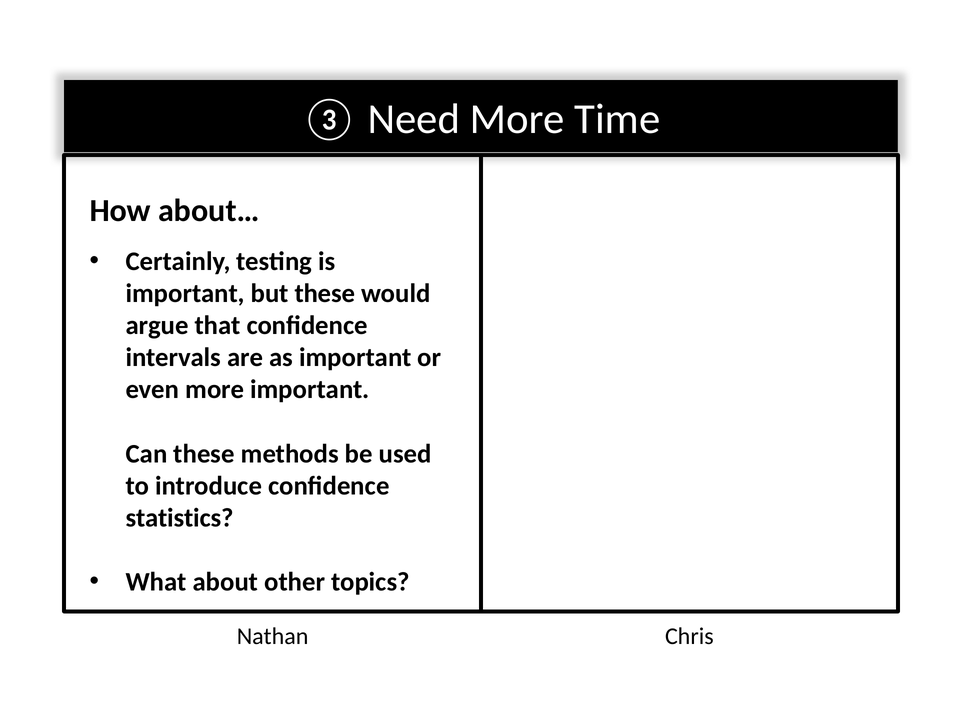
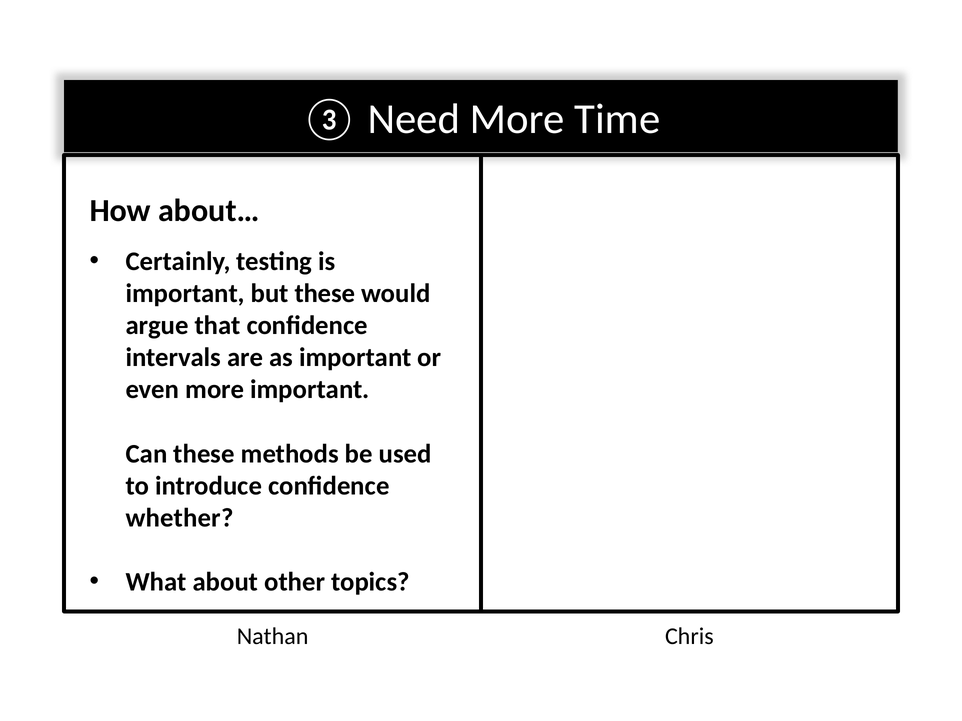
statistics: statistics -> whether
